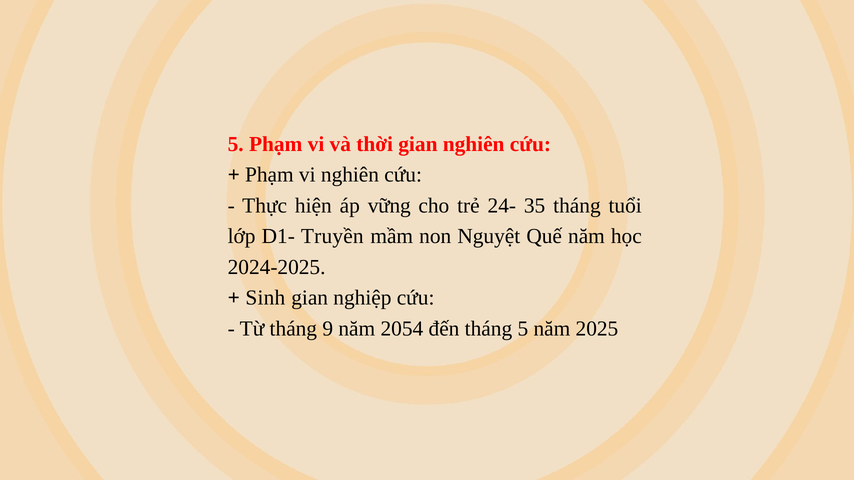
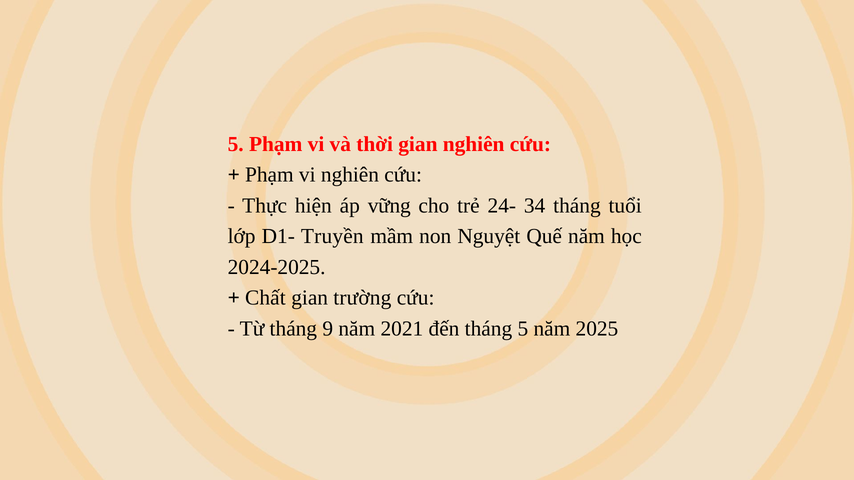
35: 35 -> 34
Sinh: Sinh -> Chất
nghiệp: nghiệp -> trường
2054: 2054 -> 2021
